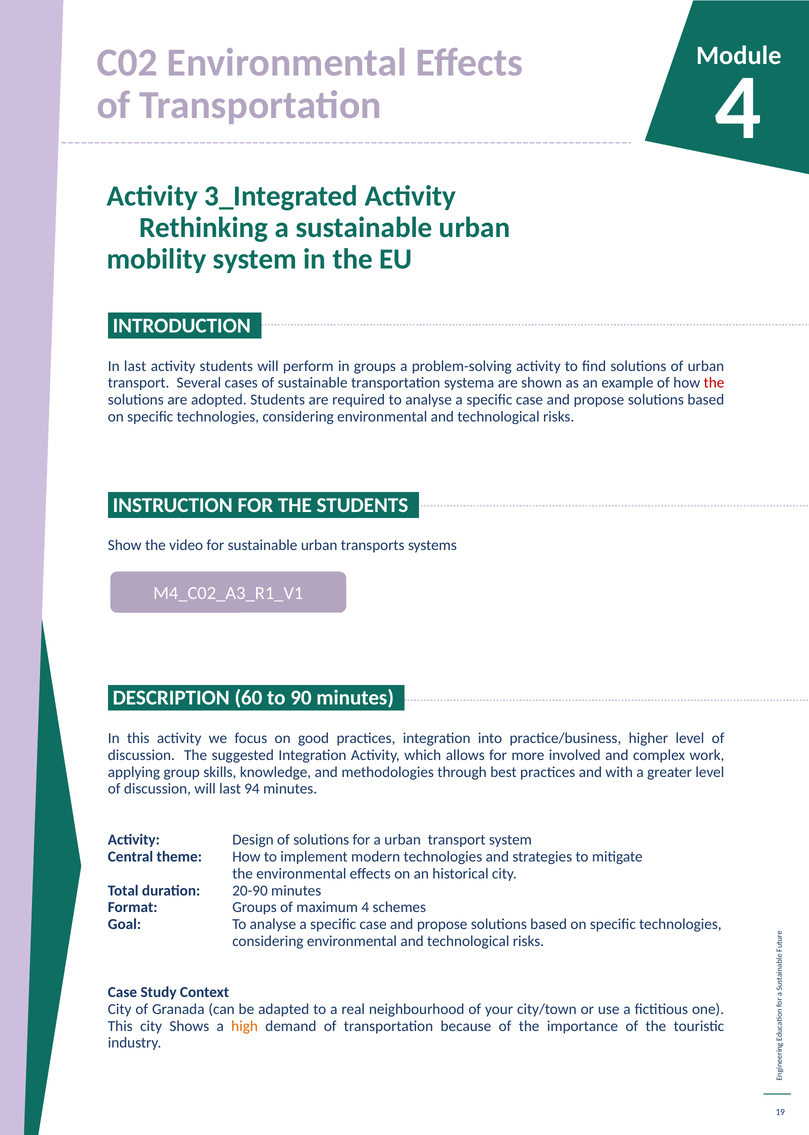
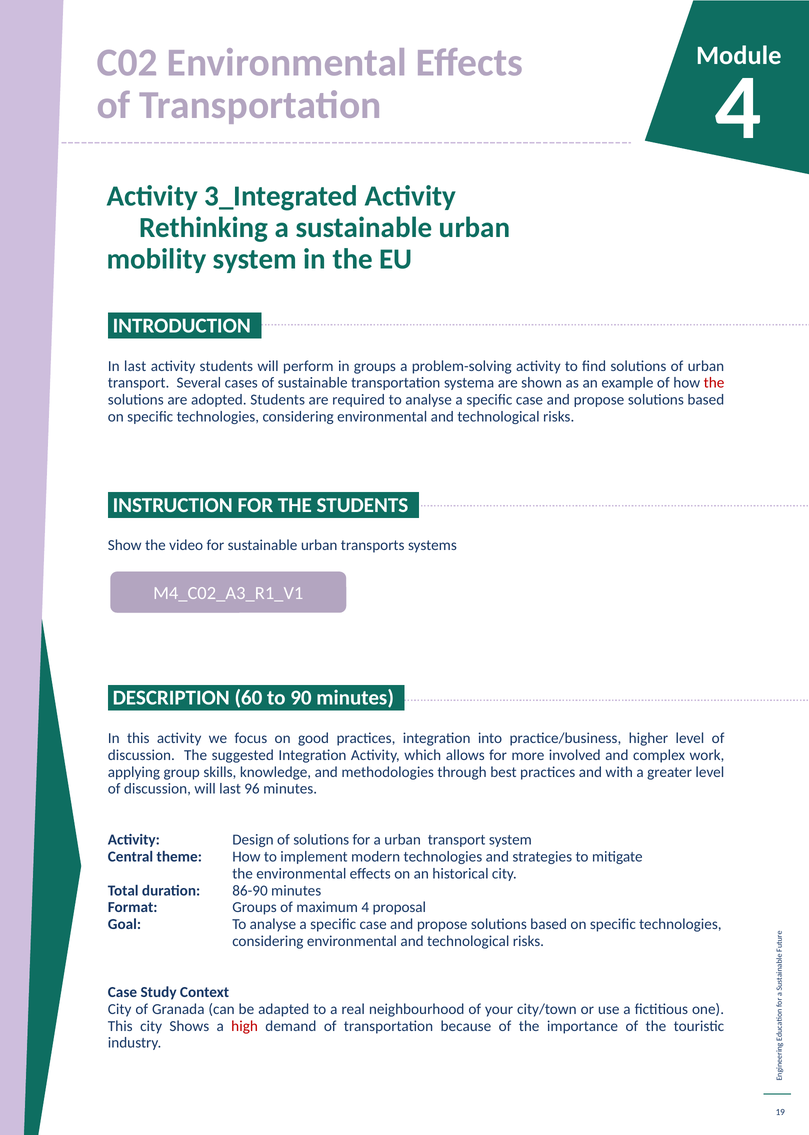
94: 94 -> 96
20-90: 20-90 -> 86-90
schemes: schemes -> proposal
high colour: orange -> red
